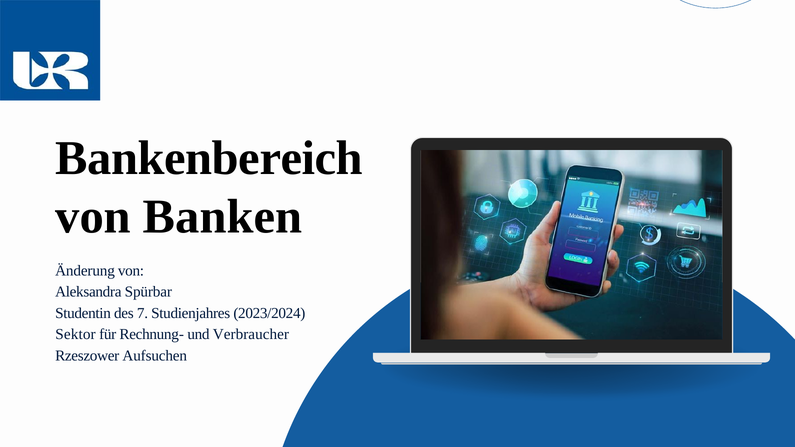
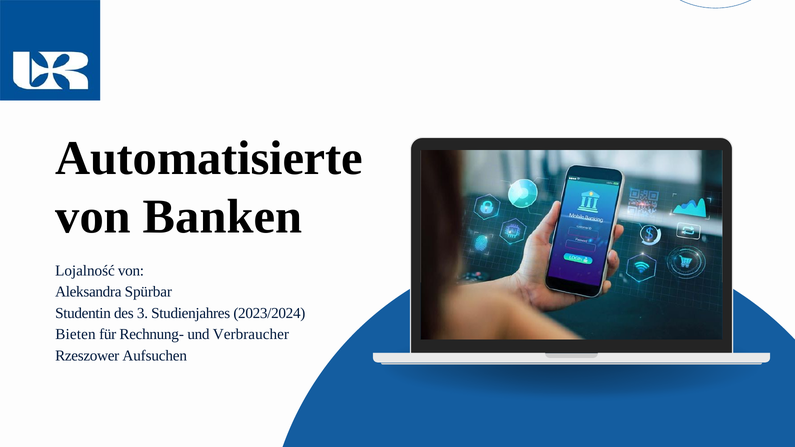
Bankenbereich: Bankenbereich -> Automatisierte
Änderung: Änderung -> Lojalność
7: 7 -> 3
Sektor: Sektor -> Bieten
